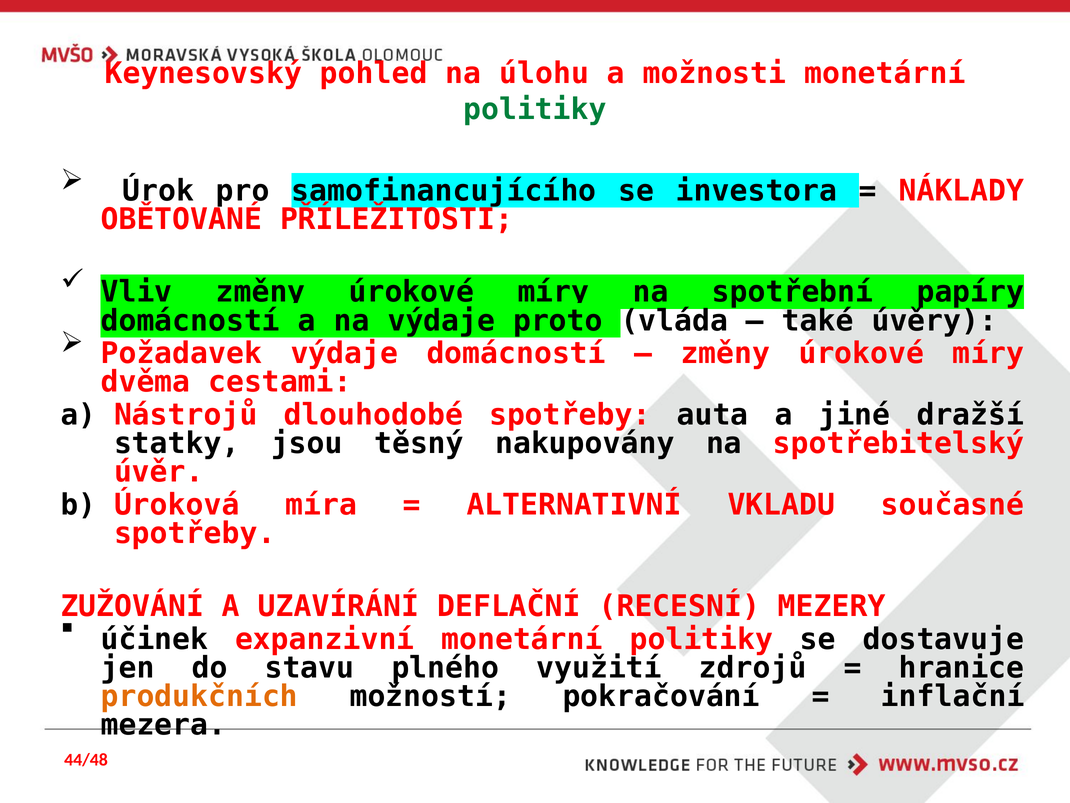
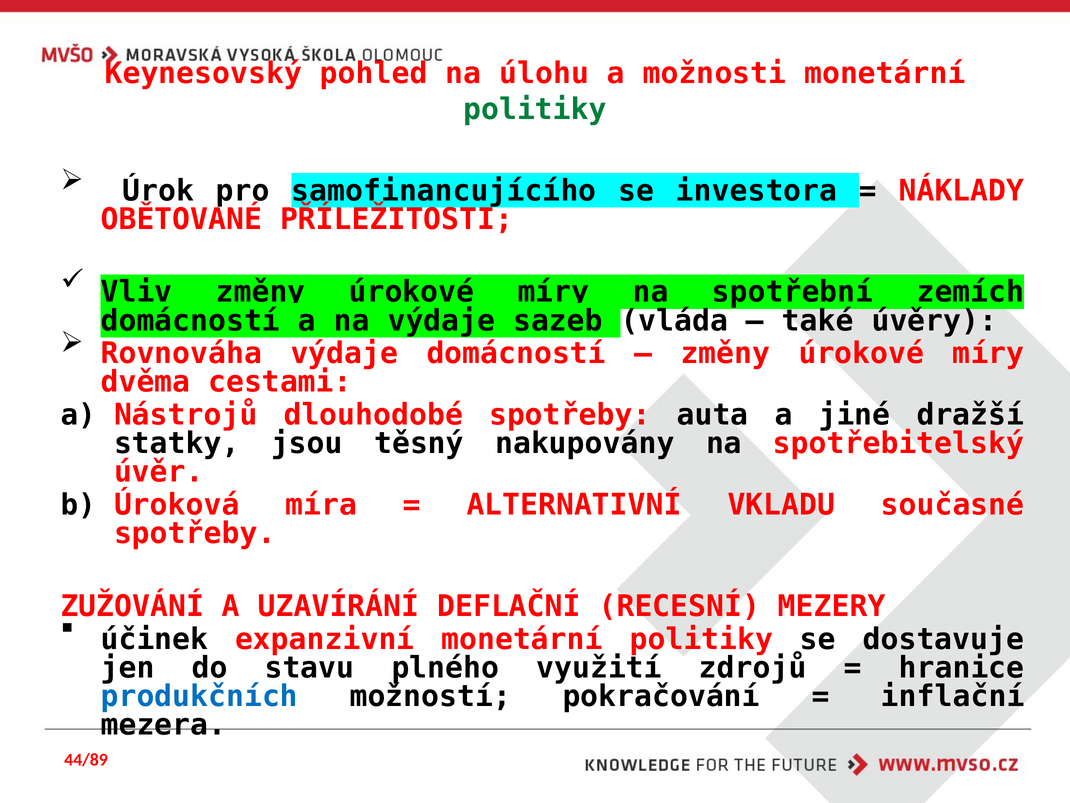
papíry: papíry -> zemích
proto: proto -> sazeb
Požadavek: Požadavek -> Rovnováha
produkčních colour: orange -> blue
44/48: 44/48 -> 44/89
